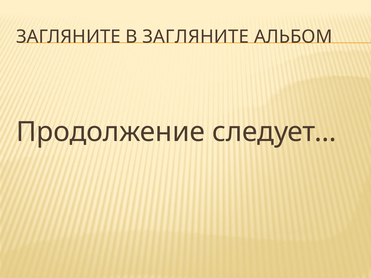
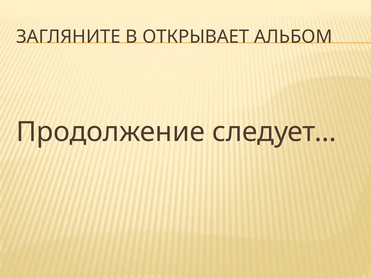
В ЗАГЛЯНИТЕ: ЗАГЛЯНИТЕ -> ОТКРЫВАЕТ
